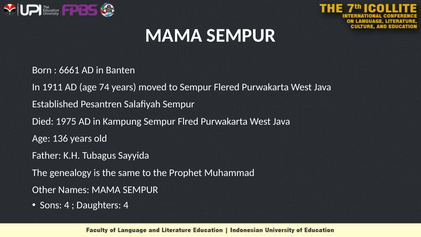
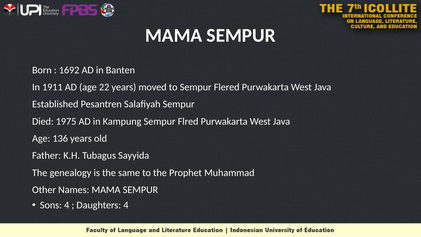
6661: 6661 -> 1692
74: 74 -> 22
